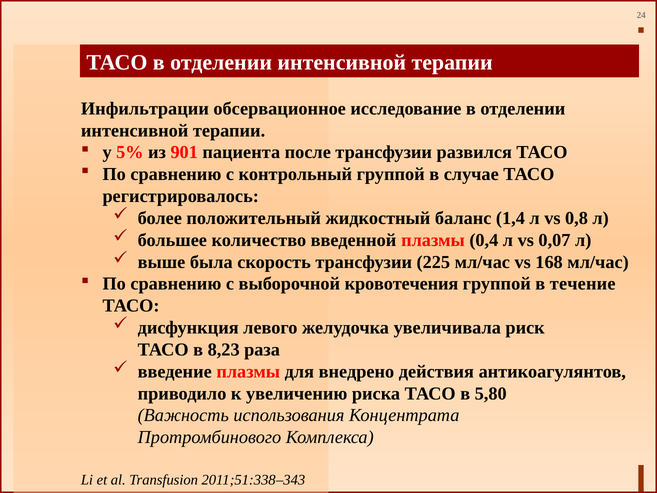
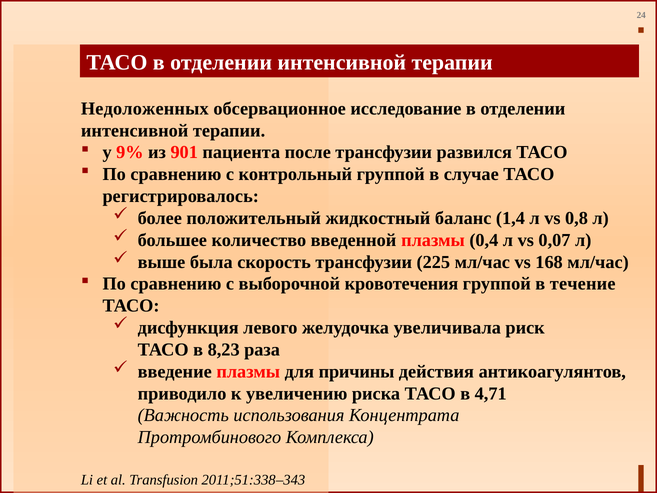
Инфильтрации: Инфильтрации -> Недоложенных
5%: 5% -> 9%
внедрено: внедрено -> причины
5,80: 5,80 -> 4,71
